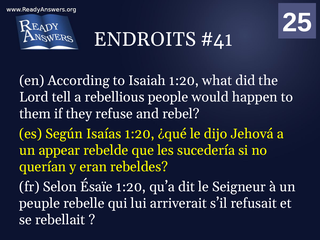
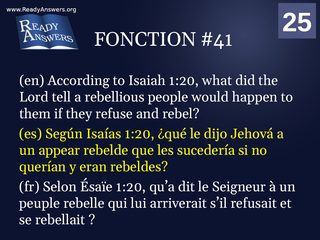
ENDROITS: ENDROITS -> FONCTION
